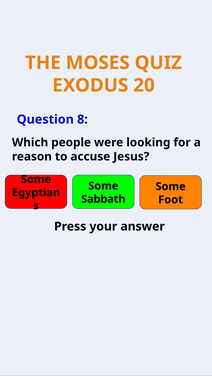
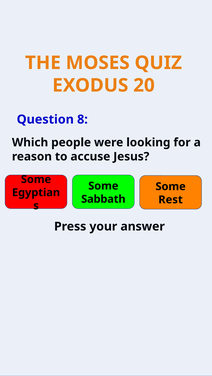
Foot: Foot -> Rest
